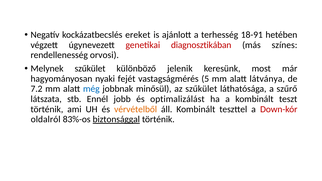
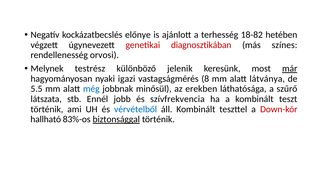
ereket: ereket -> előnye
18-91: 18-91 -> 18-82
Melynek szűkület: szűkület -> testrész
már underline: none -> present
fejét: fejét -> igazi
5: 5 -> 8
7.2: 7.2 -> 5.5
az szűkület: szűkület -> erekben
optimalizálást: optimalizálást -> szívfrekvencia
vérvételből colour: orange -> blue
oldalról: oldalról -> hallható
